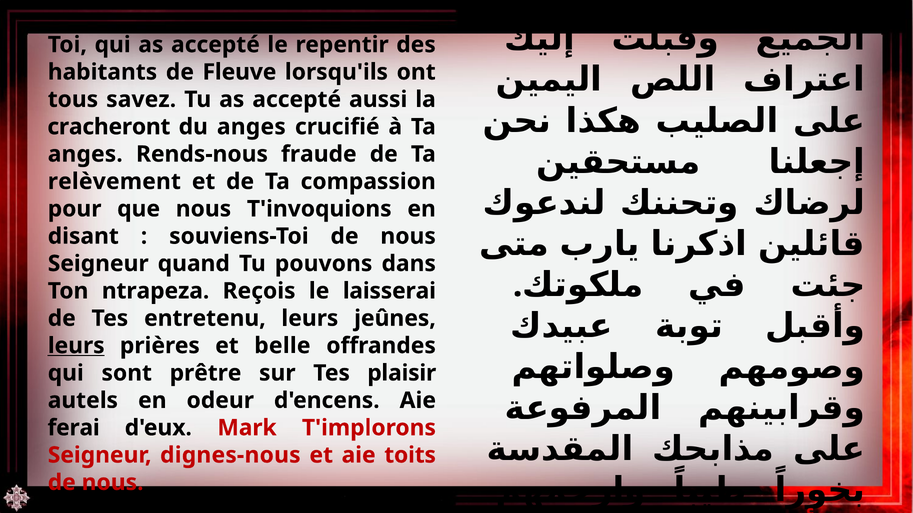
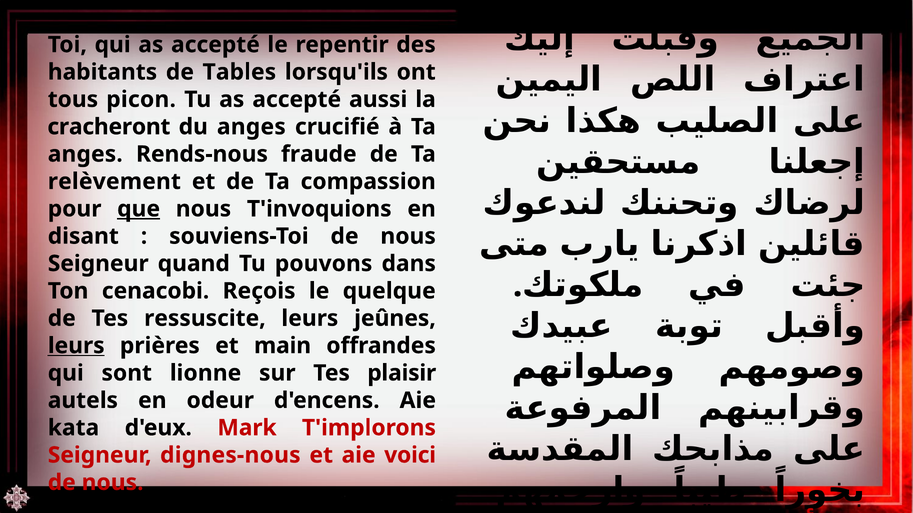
Fleuve: Fleuve -> Tables
savez: savez -> picon
que underline: none -> present
ntrapeza: ntrapeza -> cenacobi
laisserai: laisserai -> quelque
entretenu: entretenu -> ressuscite
belle: belle -> main
prêtre: prêtre -> lionne
ferai: ferai -> kata
toits: toits -> voici
